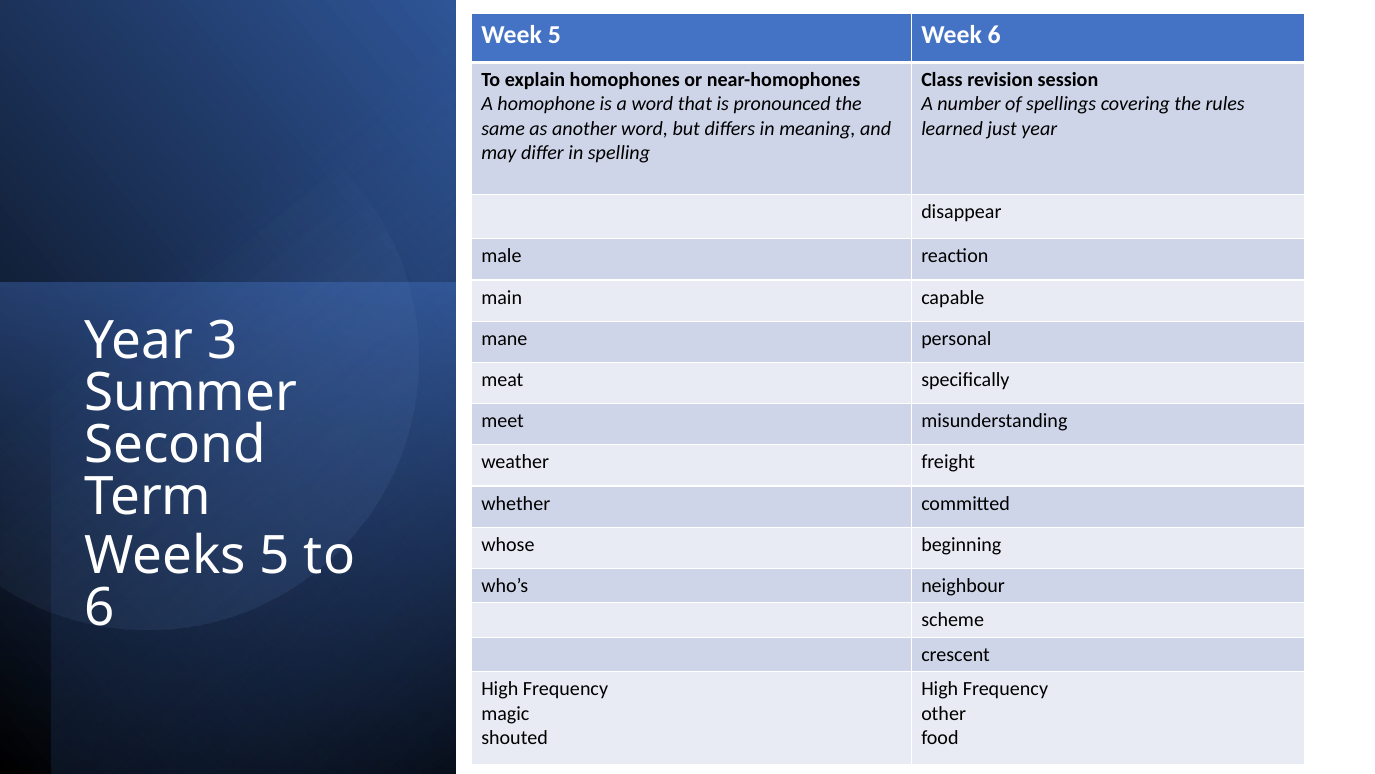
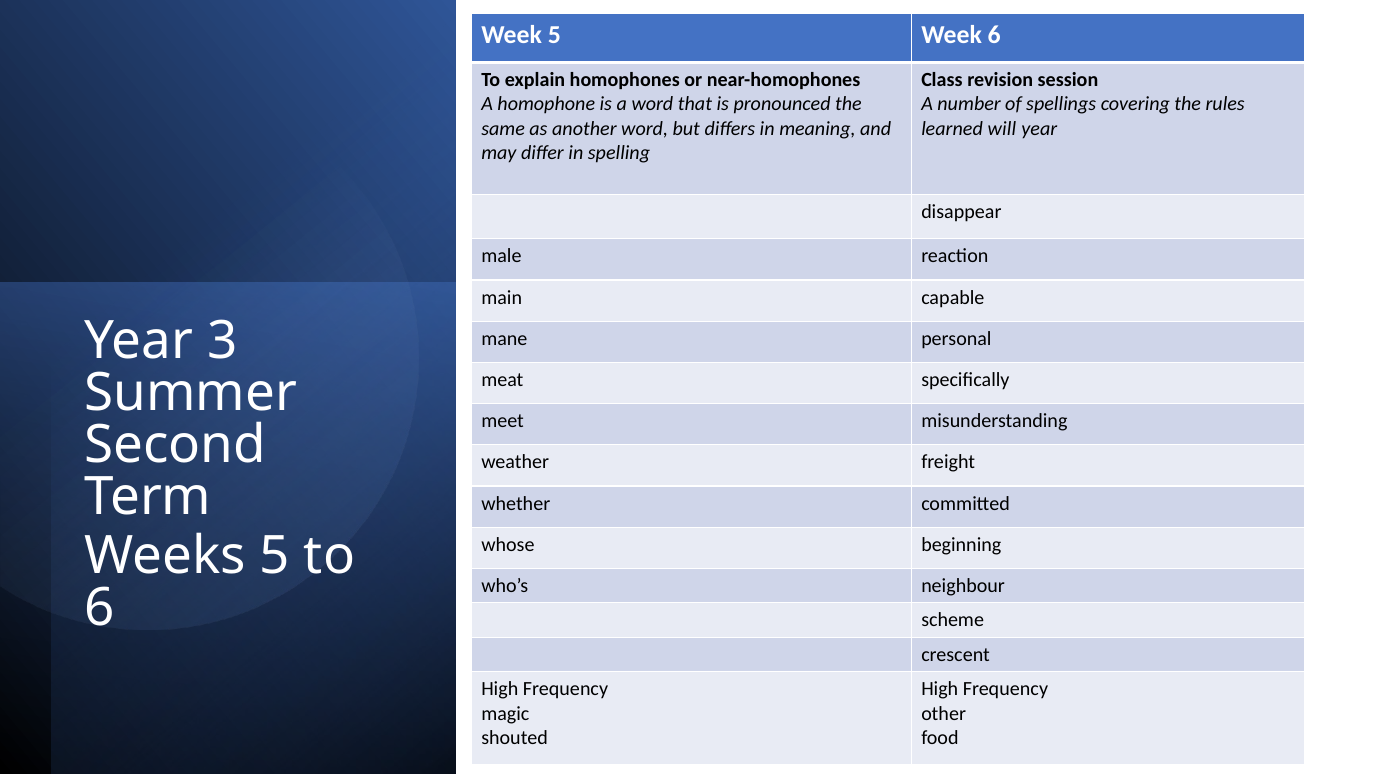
just: just -> will
